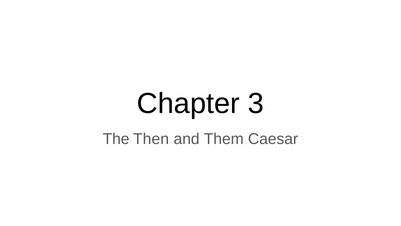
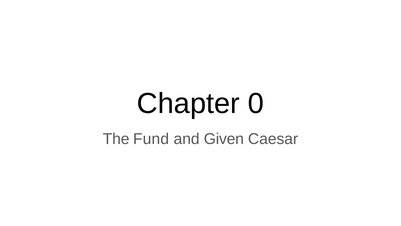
3: 3 -> 0
Then: Then -> Fund
Them: Them -> Given
